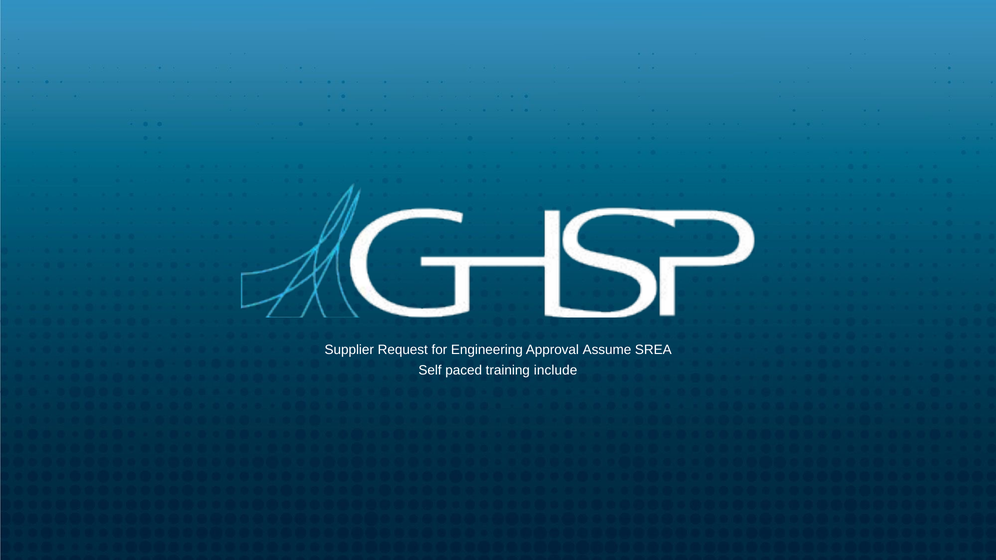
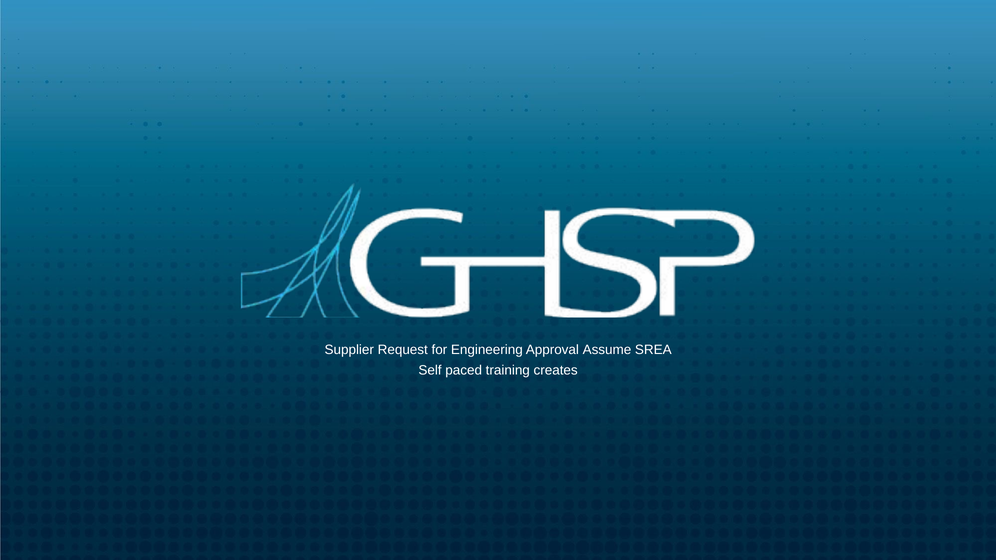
include: include -> creates
